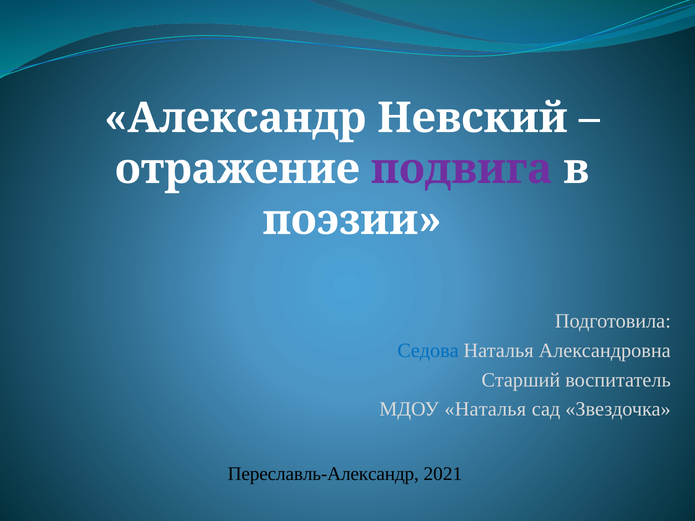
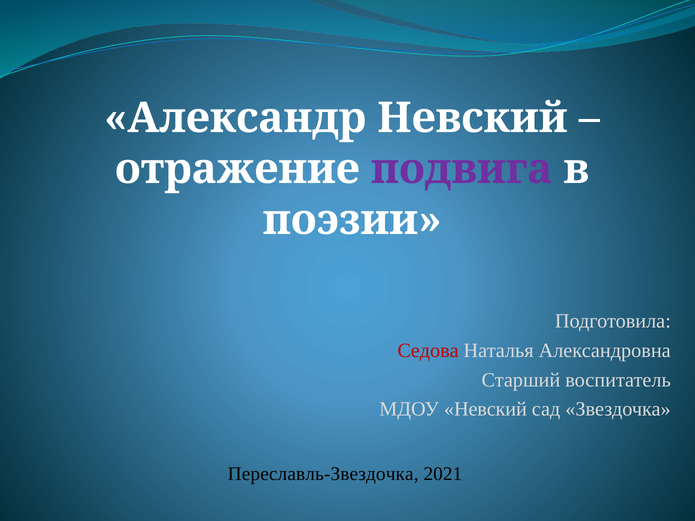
Седова colour: blue -> red
МДОУ Наталья: Наталья -> Невский
Переславль-Александр: Переславль-Александр -> Переславль-Звездочка
